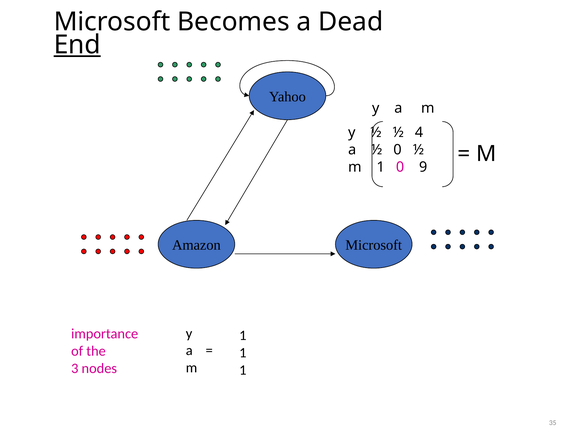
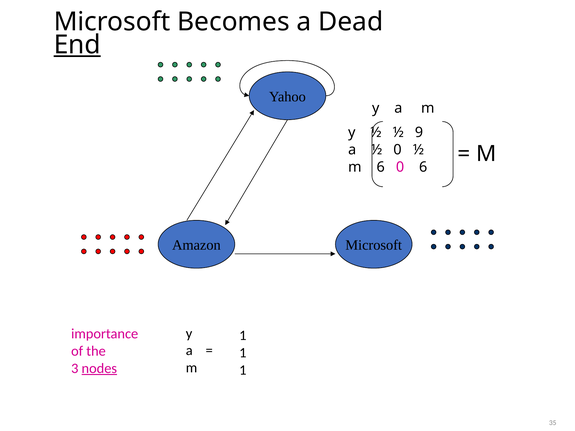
4: 4 -> 9
1 at (381, 167): 1 -> 6
0 9: 9 -> 6
nodes underline: none -> present
